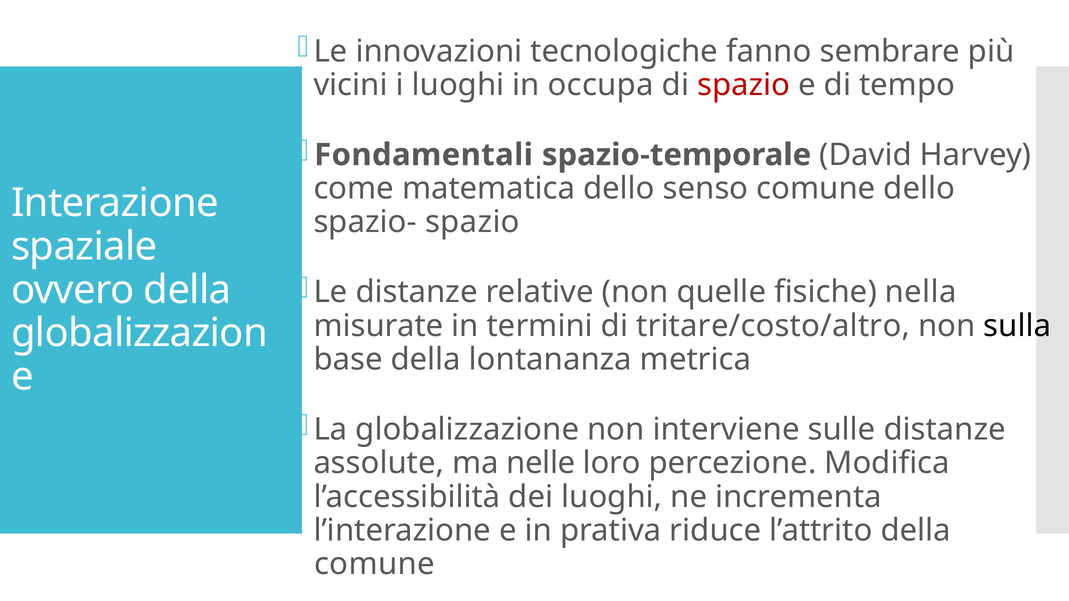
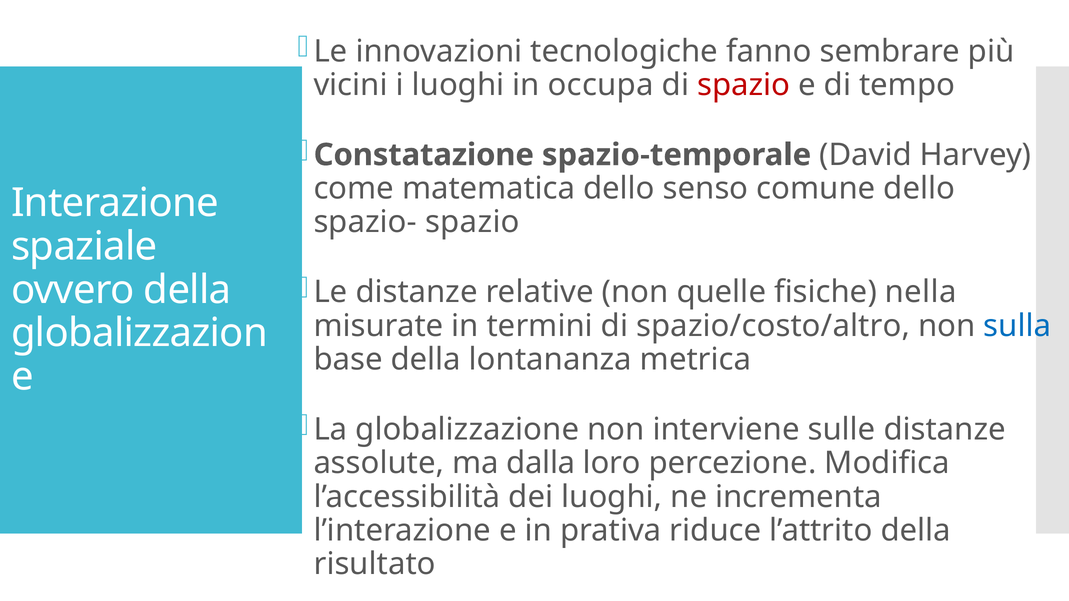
Fondamentali: Fondamentali -> Constatazione
tritare/costo/altro: tritare/costo/altro -> spazio/costo/altro
sulla colour: black -> blue
nelle: nelle -> dalla
comune at (375, 564): comune -> risultato
